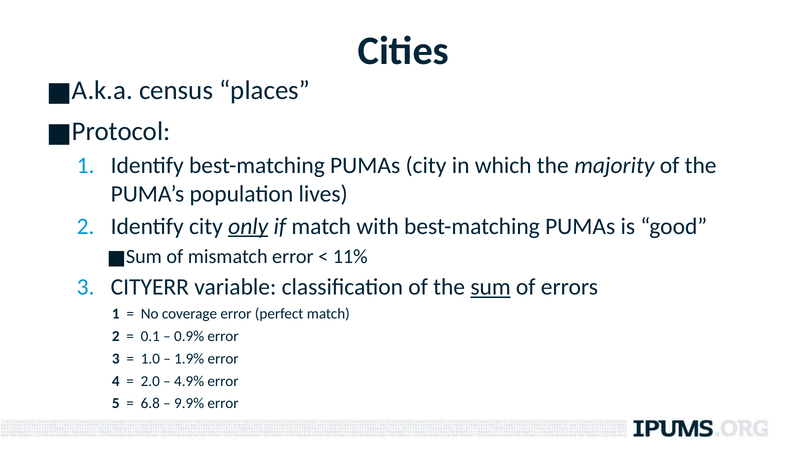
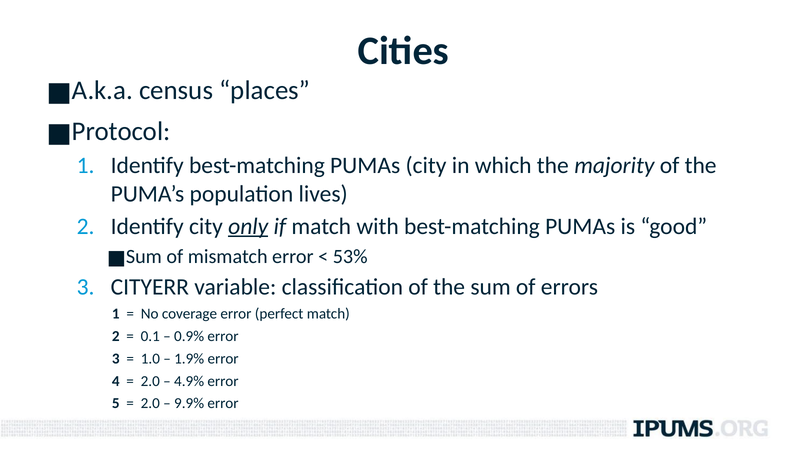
11%: 11% -> 53%
sum underline: present -> none
6.8 at (150, 403): 6.8 -> 2.0
